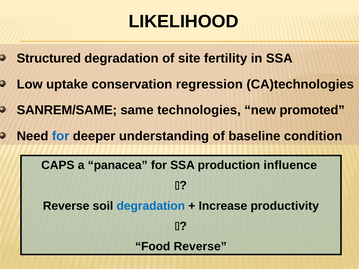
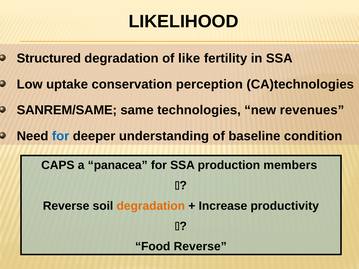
site: site -> like
regression: regression -> perception
promoted: promoted -> revenues
influence: influence -> members
degradation at (151, 206) colour: blue -> orange
